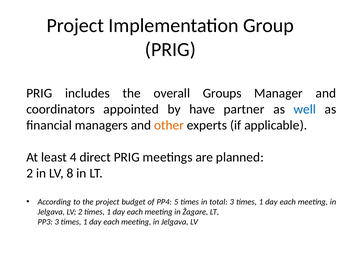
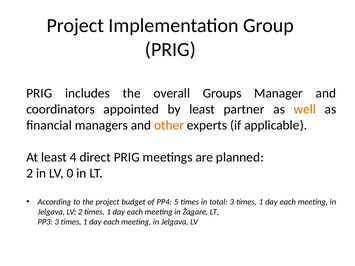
by have: have -> least
well colour: blue -> orange
8: 8 -> 0
